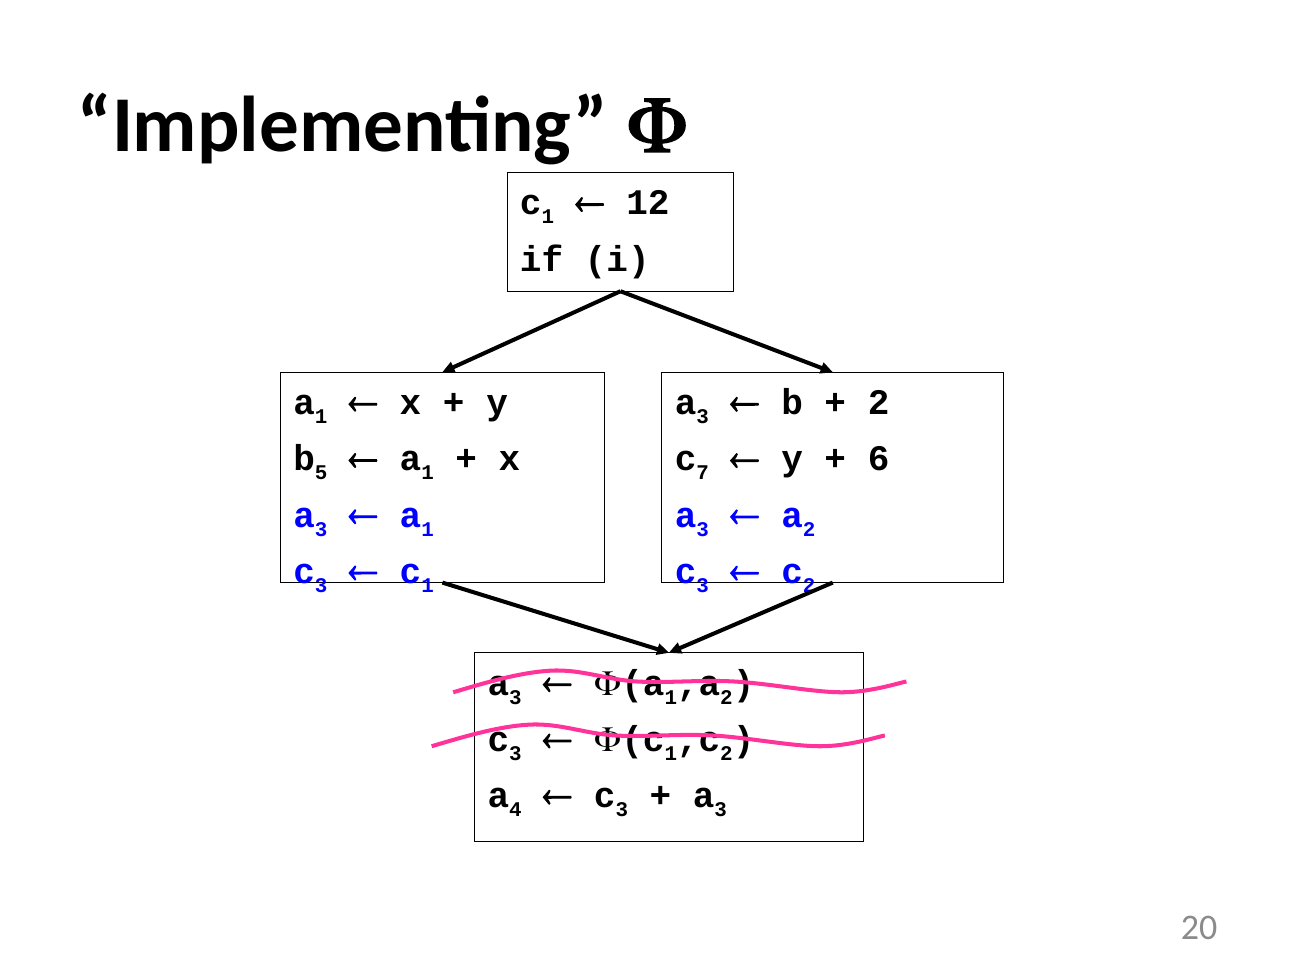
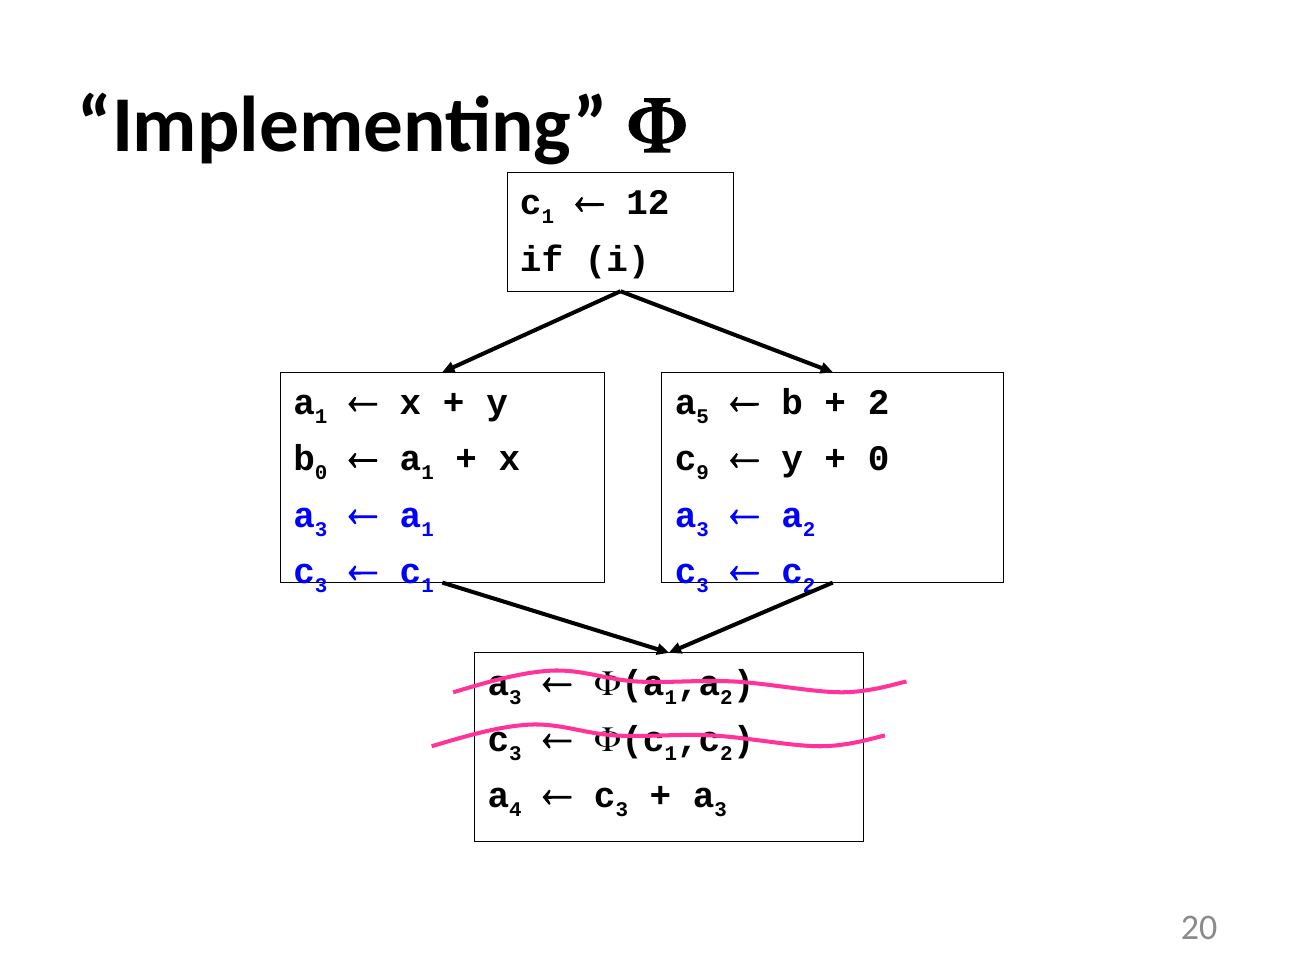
3 at (703, 417): 3 -> 5
b 5: 5 -> 0
7: 7 -> 9
6 at (879, 459): 6 -> 0
